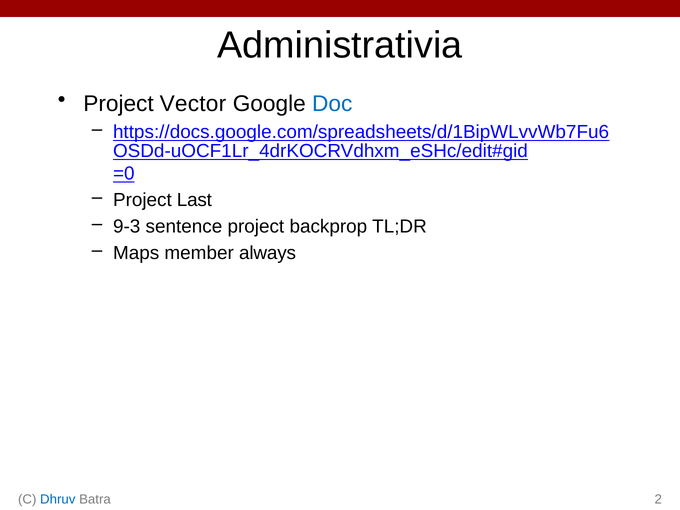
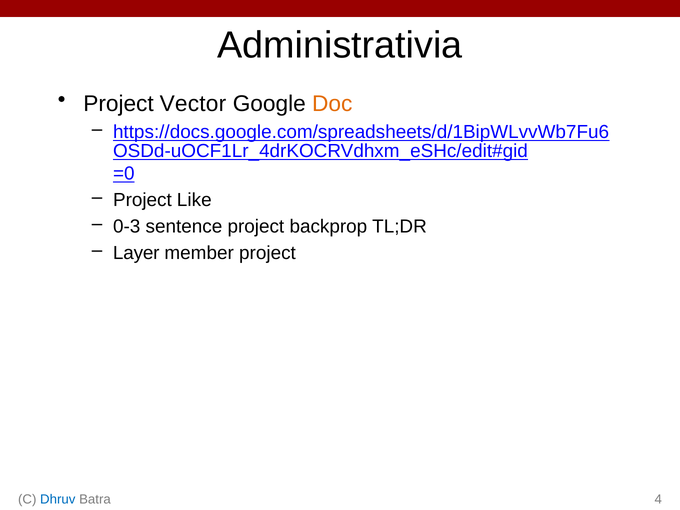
Doc colour: blue -> orange
Last: Last -> Like
9-3: 9-3 -> 0-3
Maps: Maps -> Layer
member always: always -> project
2: 2 -> 4
